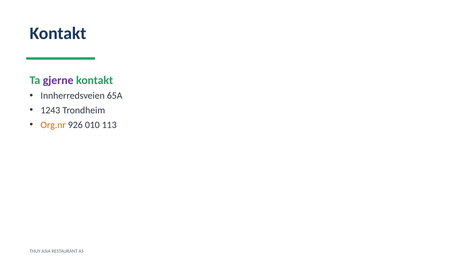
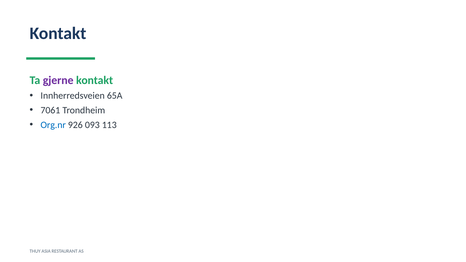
1243: 1243 -> 7061
Org.nr colour: orange -> blue
010: 010 -> 093
